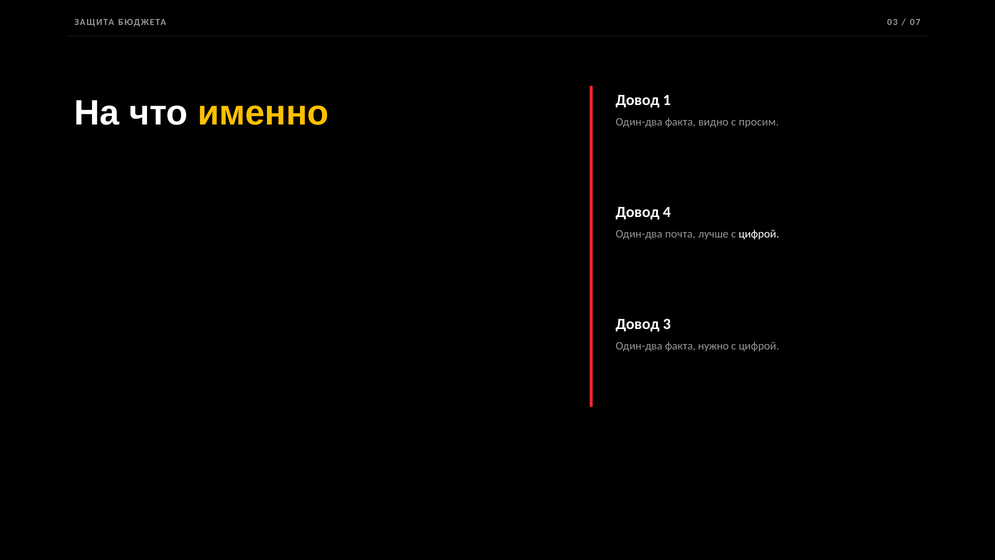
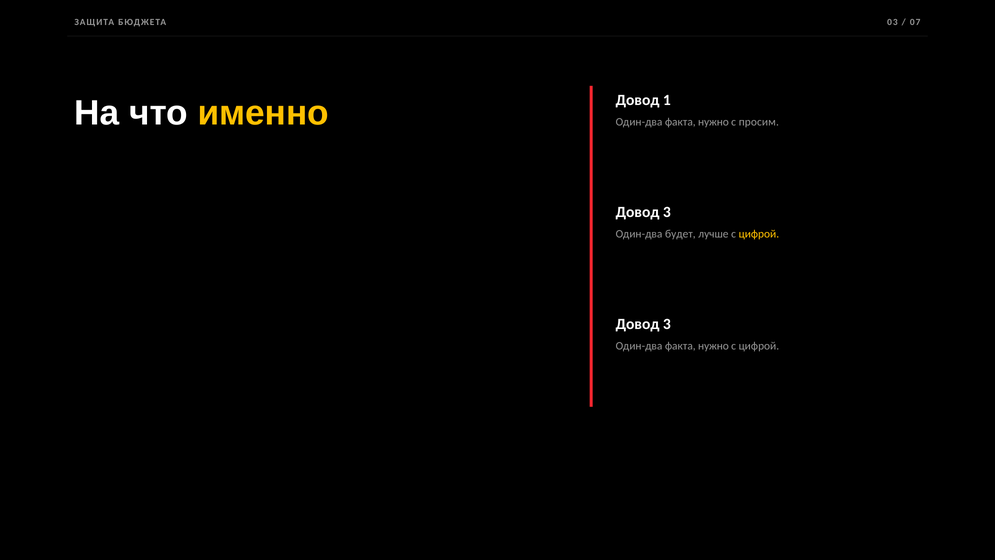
видно at (713, 122): видно -> нужно
4 at (667, 212): 4 -> 3
почта: почта -> будет
цифрой at (759, 234) colour: white -> yellow
